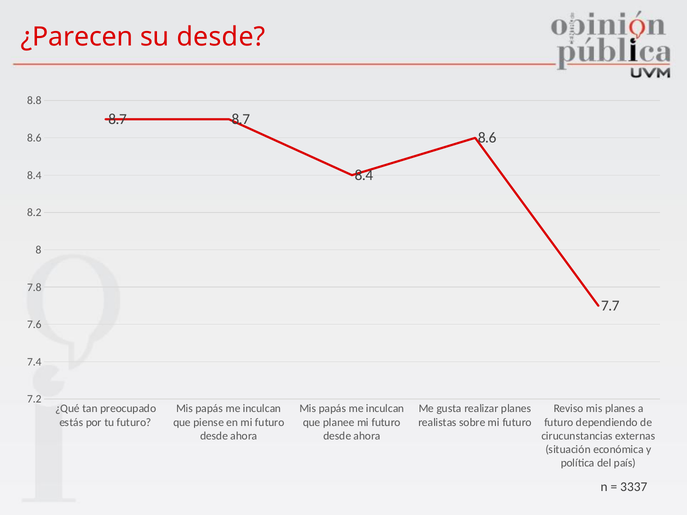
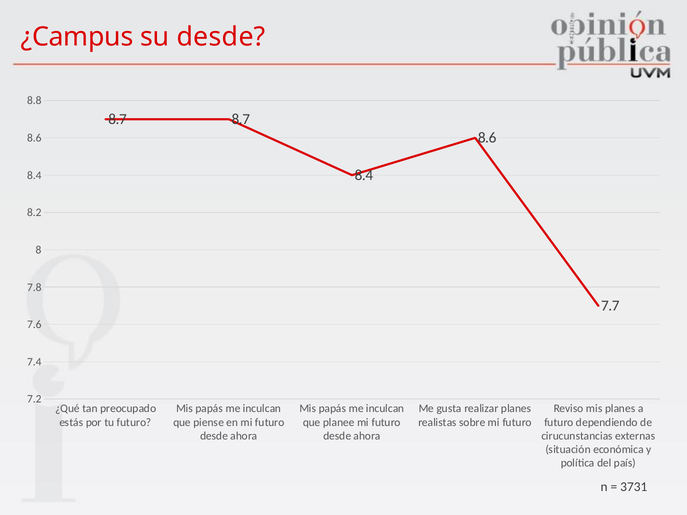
¿Parecen: ¿Parecen -> ¿Campus
3337: 3337 -> 3731
